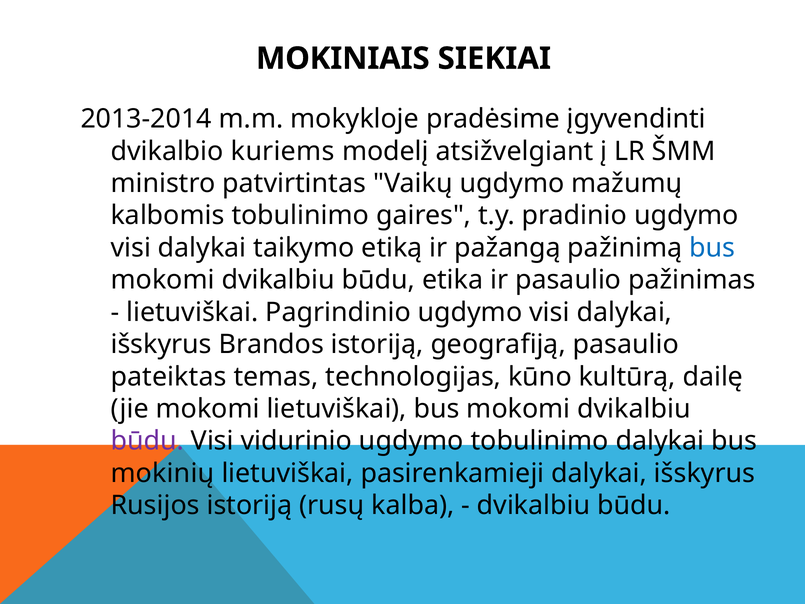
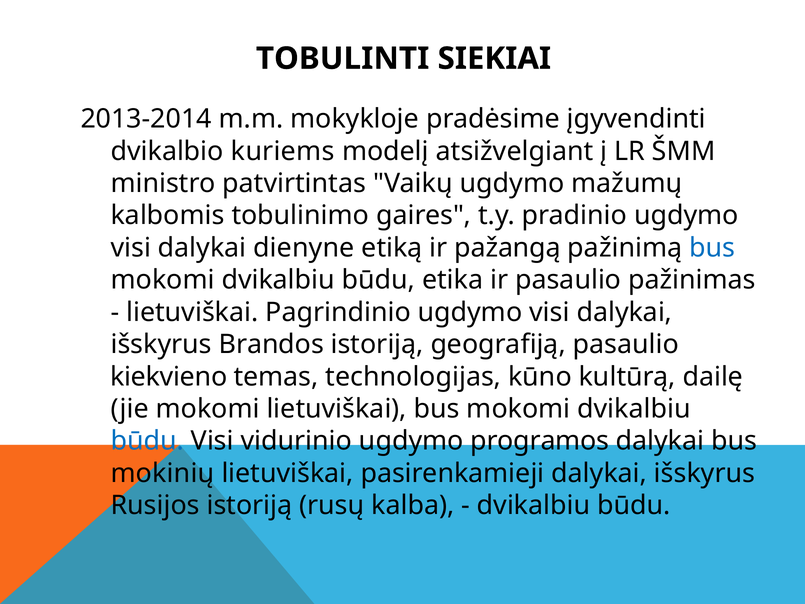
MOKINIAIS: MOKINIAIS -> TOBULINTI
taikymo: taikymo -> dienyne
pateiktas: pateiktas -> kiekvieno
būdu at (147, 441) colour: purple -> blue
ugdymo tobulinimo: tobulinimo -> programos
